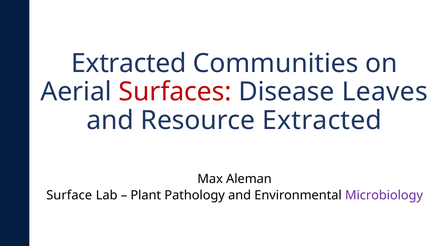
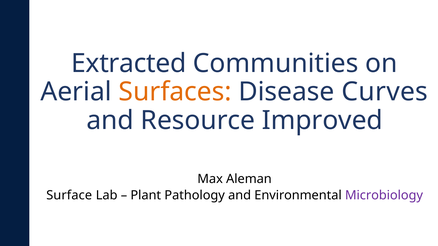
Surfaces colour: red -> orange
Leaves: Leaves -> Curves
Resource Extracted: Extracted -> Improved
